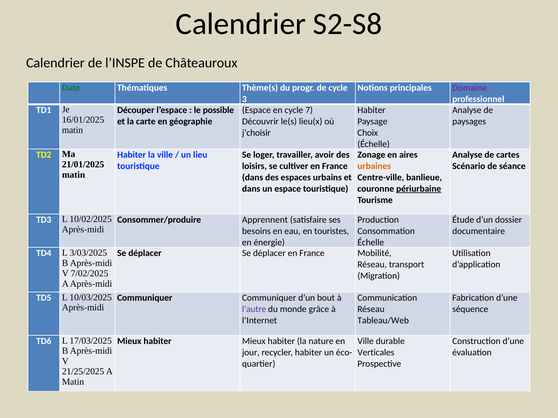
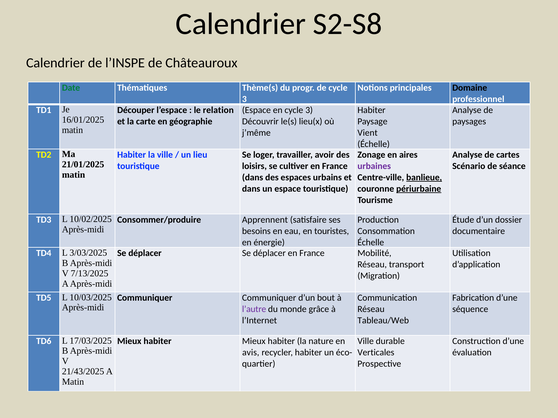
Domaine colour: purple -> black
possible: possible -> relation
en cycle 7: 7 -> 3
j’choisir: j’choisir -> j’même
Choix: Choix -> Vient
urbaines colour: orange -> purple
banlieue underline: none -> present
7/02/2025: 7/02/2025 -> 7/13/2025
jour: jour -> avis
21/25/2025: 21/25/2025 -> 21/43/2025
